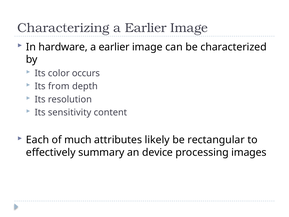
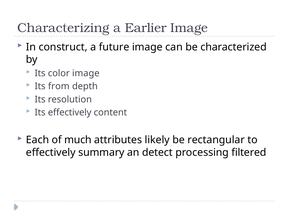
hardware: hardware -> construct
earlier at (114, 47): earlier -> future
color occurs: occurs -> image
Its sensitivity: sensitivity -> effectively
device: device -> detect
images: images -> filtered
